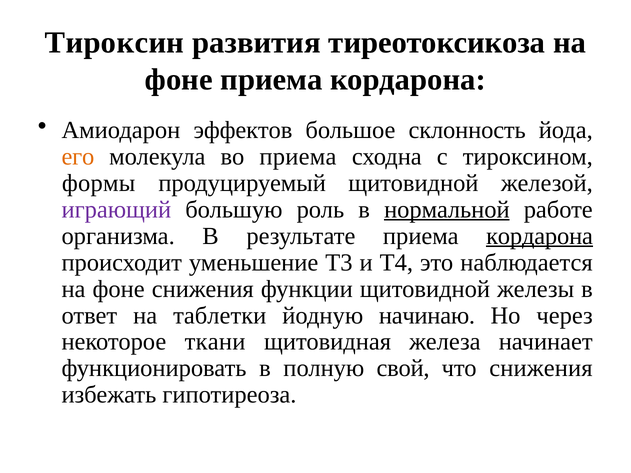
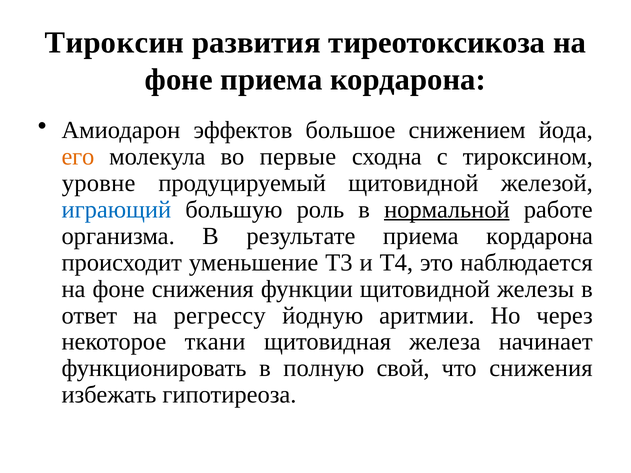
склонность: склонность -> снижением
во приема: приема -> первые
формы: формы -> уровне
играющий colour: purple -> blue
кордарона at (540, 236) underline: present -> none
таблетки: таблетки -> регрессу
начинаю: начинаю -> аритмии
